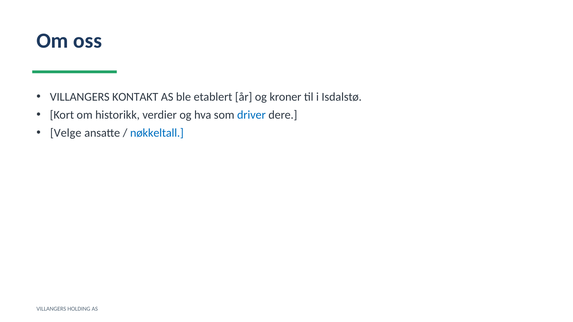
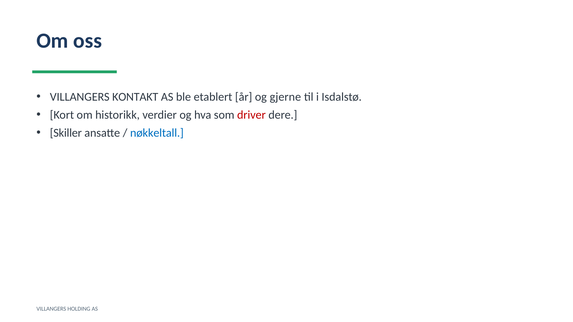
kroner: kroner -> gjerne
driver colour: blue -> red
Velge: Velge -> Skiller
